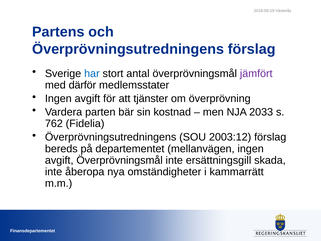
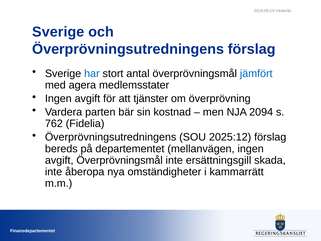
Partens at (58, 32): Partens -> Sverige
jämfört colour: purple -> blue
därför: därför -> agera
2033: 2033 -> 2094
2003:12: 2003:12 -> 2025:12
